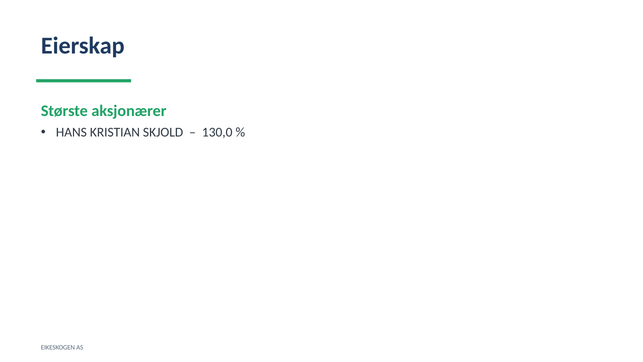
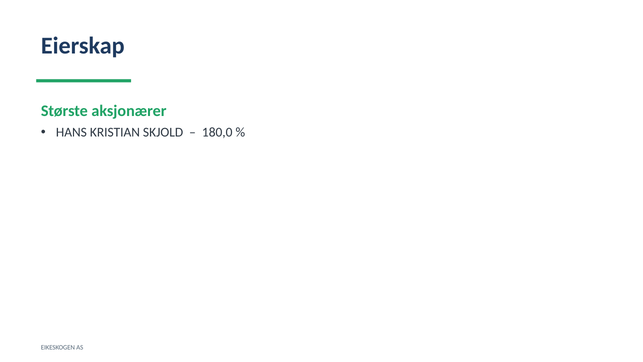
130,0: 130,0 -> 180,0
